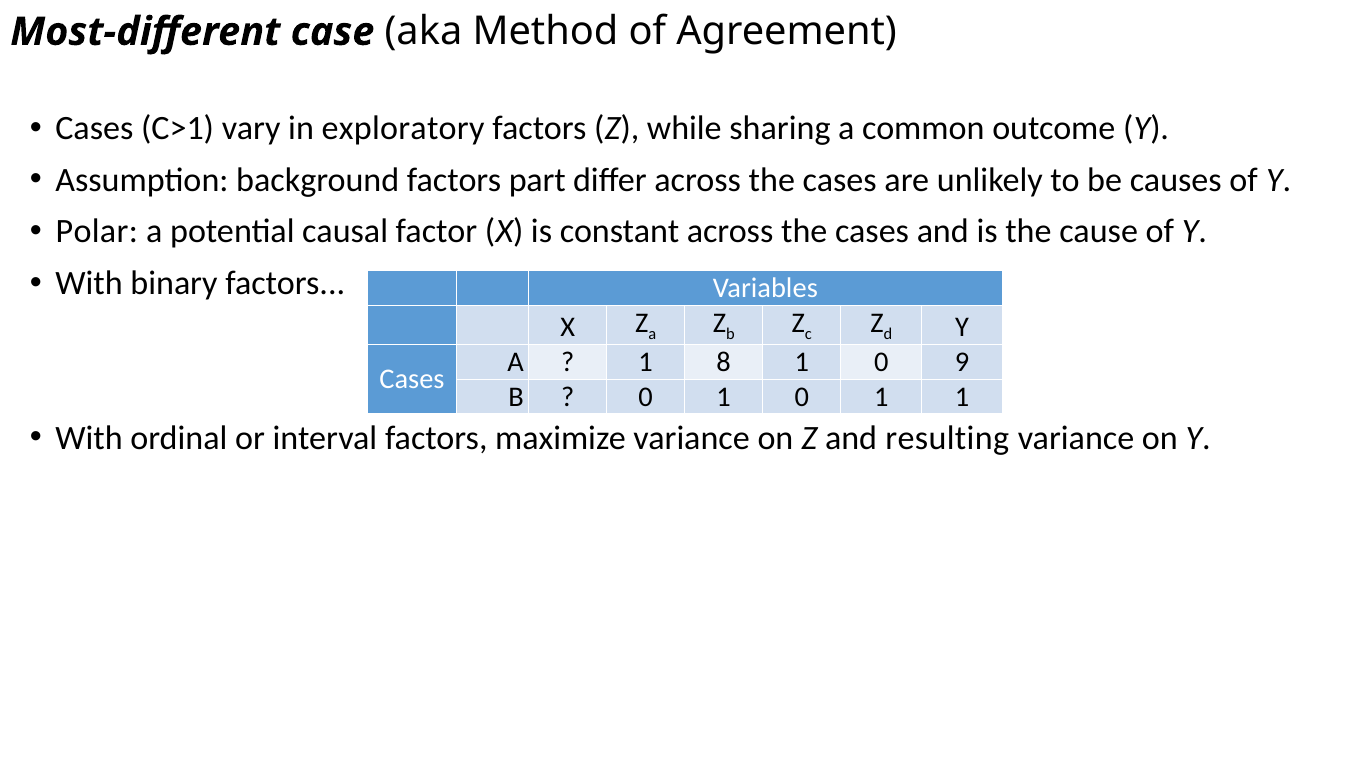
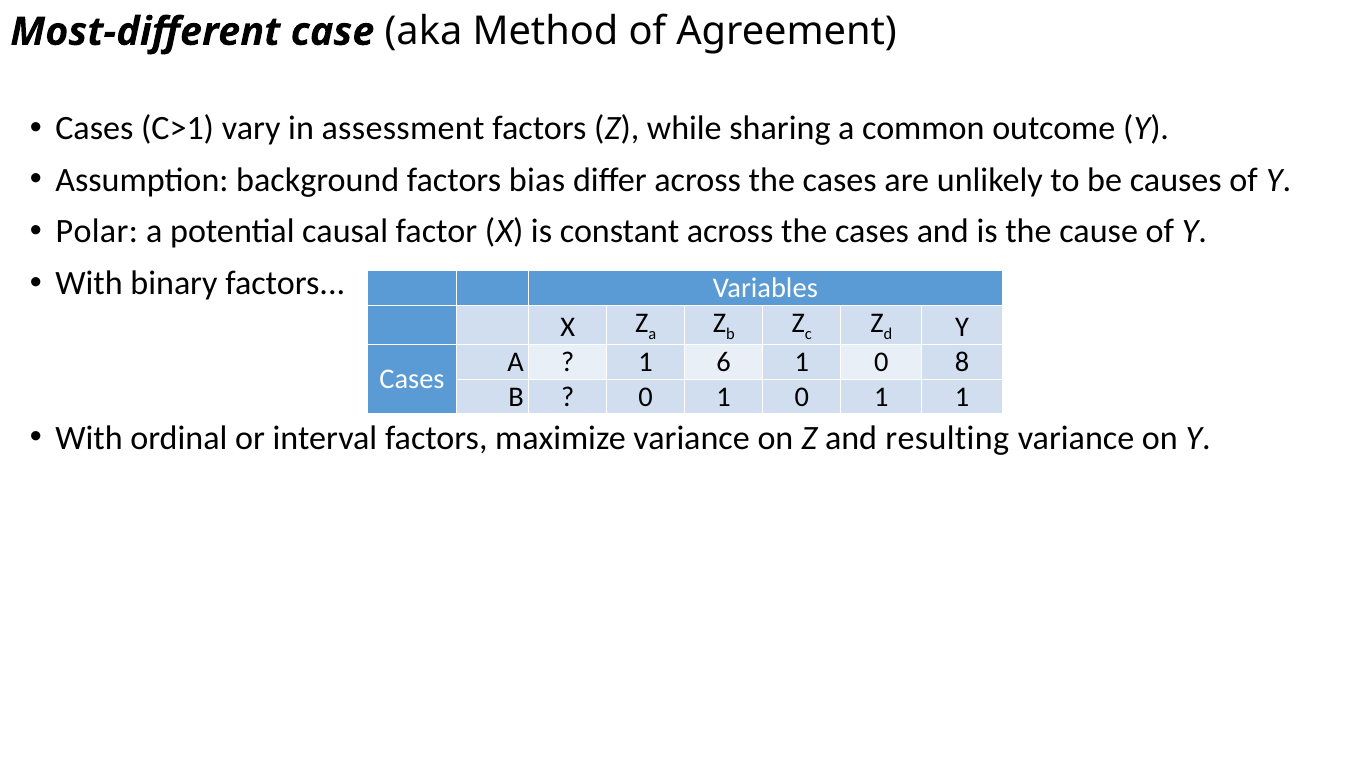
exploratory: exploratory -> assessment
part: part -> bias
8: 8 -> 6
9: 9 -> 8
